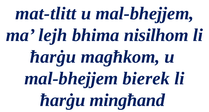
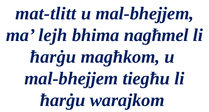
nisilhom: nisilhom -> nagħmel
bierek: bierek -> tiegħu
mingħand: mingħand -> warajkom
